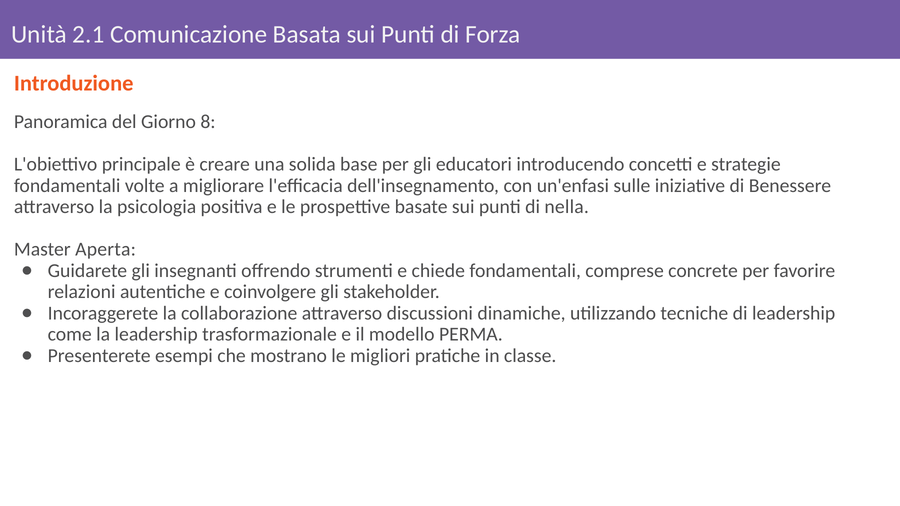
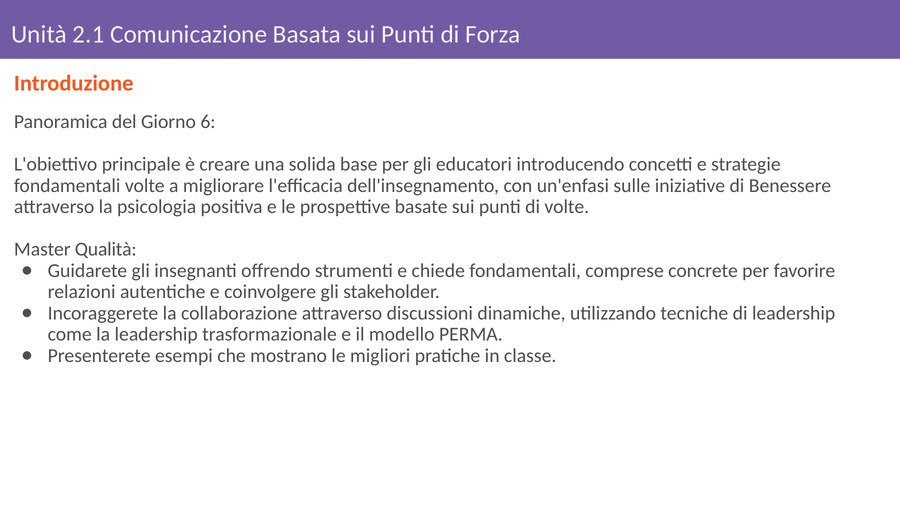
8: 8 -> 6
di nella: nella -> volte
Aperta: Aperta -> Qualità
